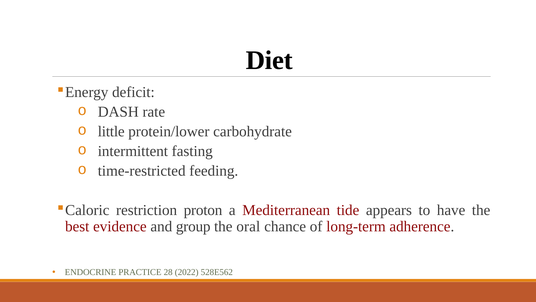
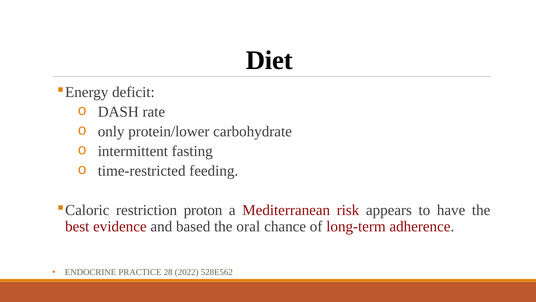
little: little -> only
tide: tide -> risk
group: group -> based
